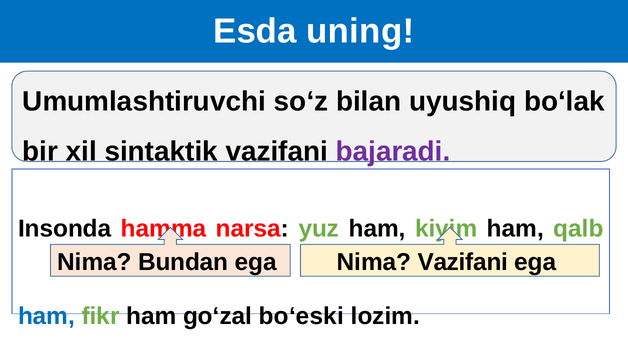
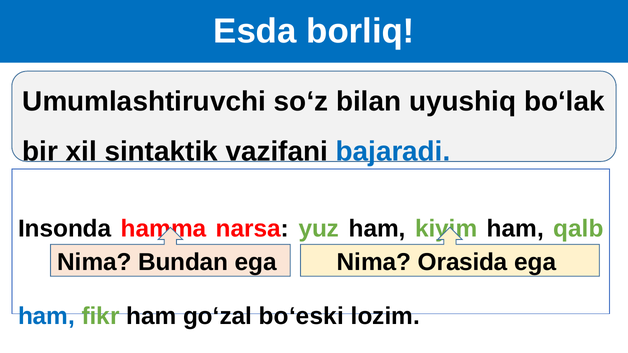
uning: uning -> borliq
bajaradi colour: purple -> blue
Nima Vazifani: Vazifani -> Orasida
